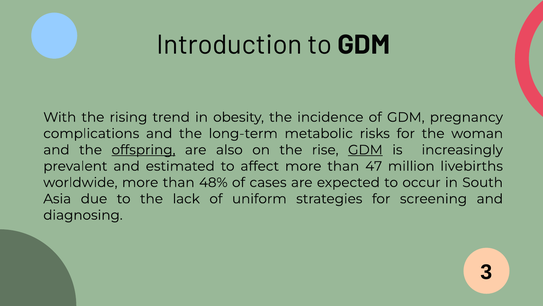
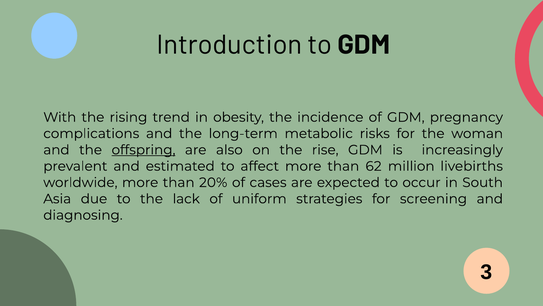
GDM at (365, 150) underline: present -> none
47: 47 -> 62
48%: 48% -> 20%
